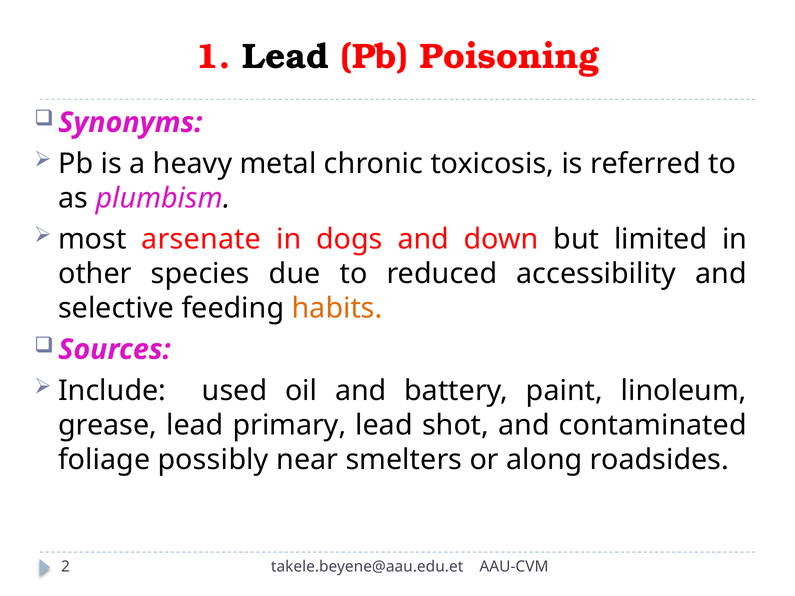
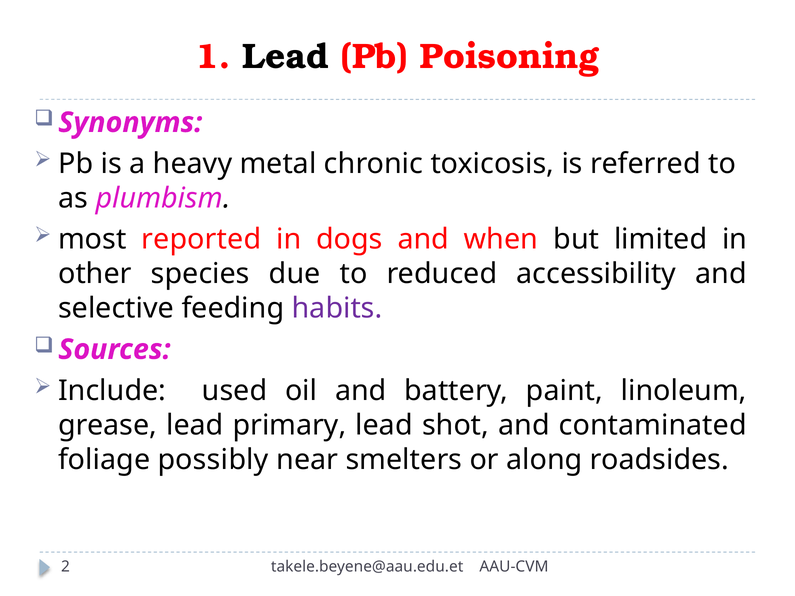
arsenate: arsenate -> reported
down: down -> when
habits colour: orange -> purple
